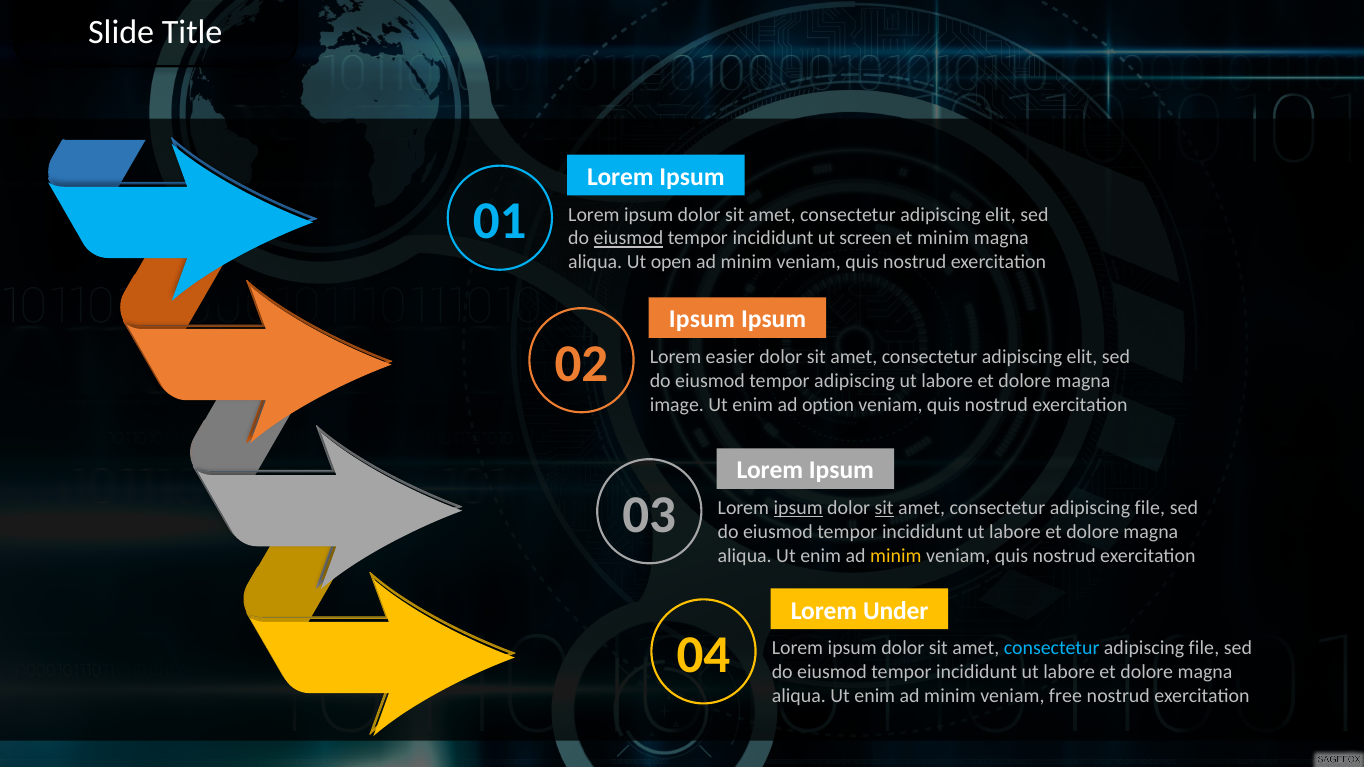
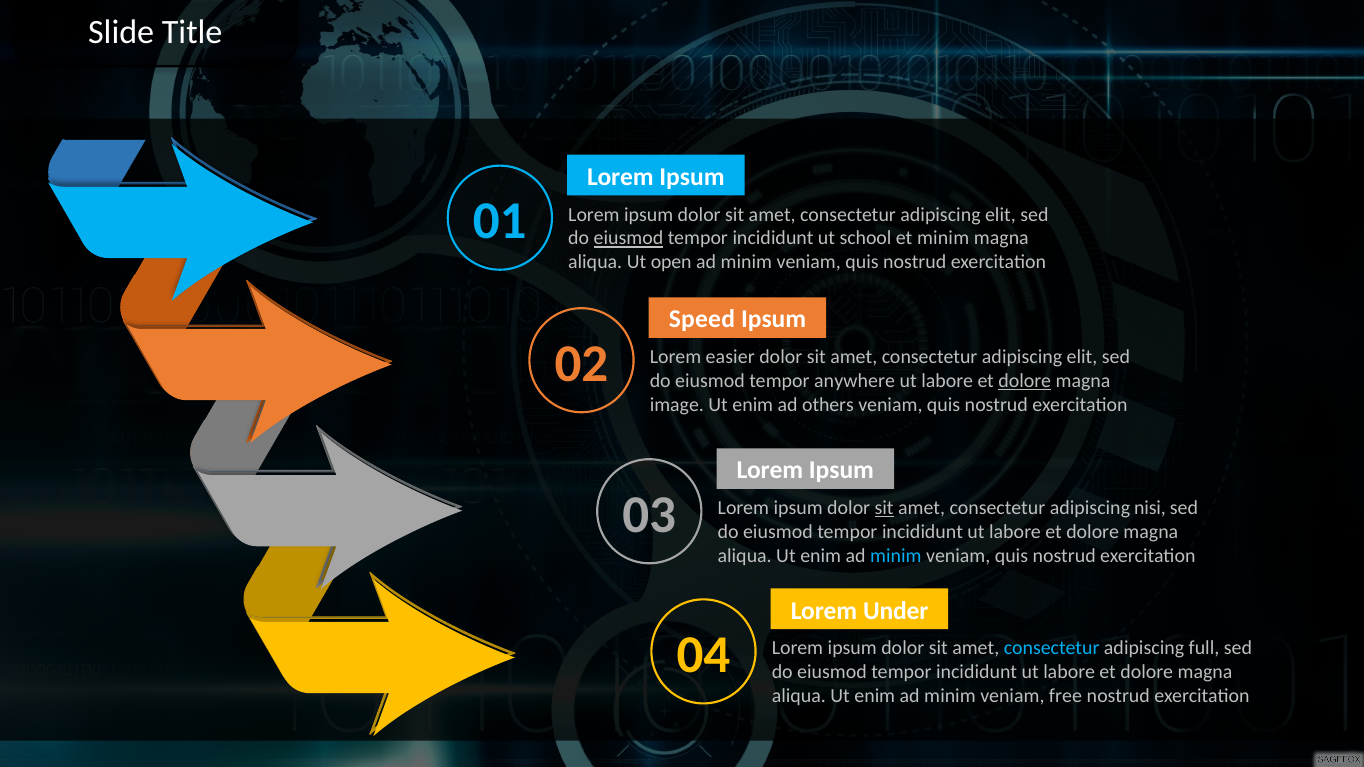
screen: screen -> school
Ipsum at (702, 320): Ipsum -> Speed
tempor adipiscing: adipiscing -> anywhere
dolore at (1025, 381) underline: none -> present
option: option -> others
ipsum at (798, 508) underline: present -> none
file at (1150, 508): file -> nisi
minim at (896, 556) colour: yellow -> light blue
file at (1204, 648): file -> full
